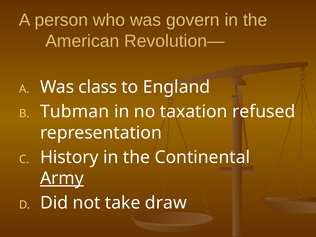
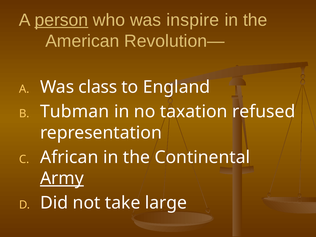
person underline: none -> present
govern: govern -> inspire
History: History -> African
draw: draw -> large
